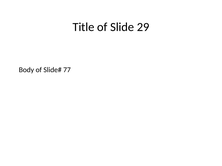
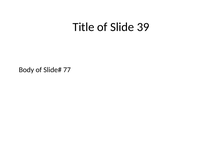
29: 29 -> 39
